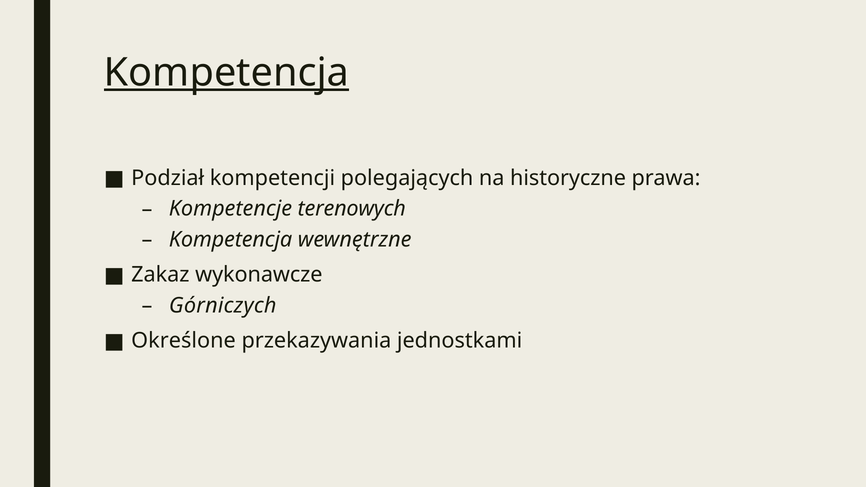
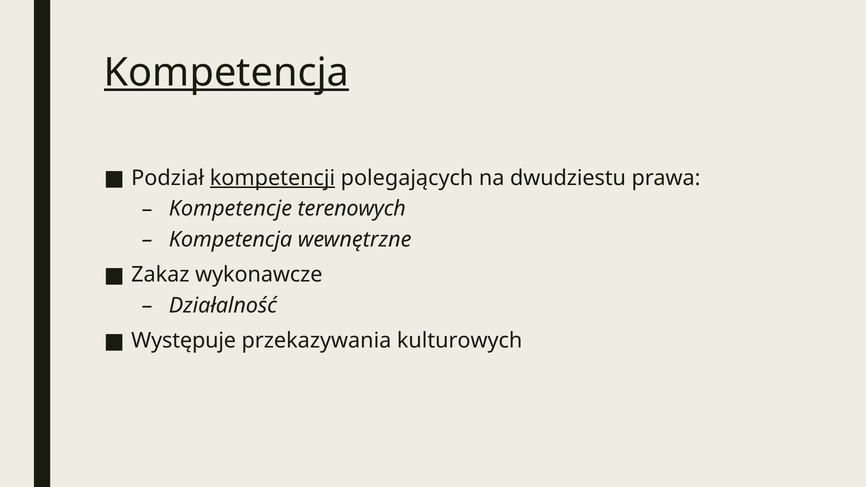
kompetencji underline: none -> present
historyczne: historyczne -> dwudziestu
Górniczych: Górniczych -> Działalność
Określone: Określone -> Występuje
jednostkami: jednostkami -> kulturowych
